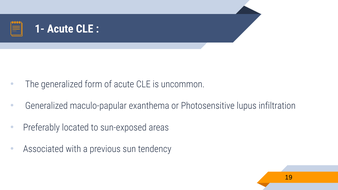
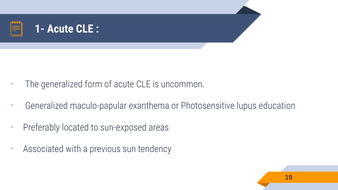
infiltration: infiltration -> education
